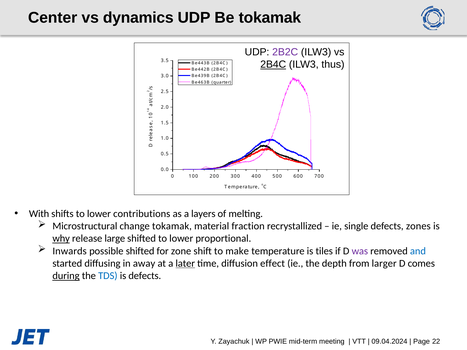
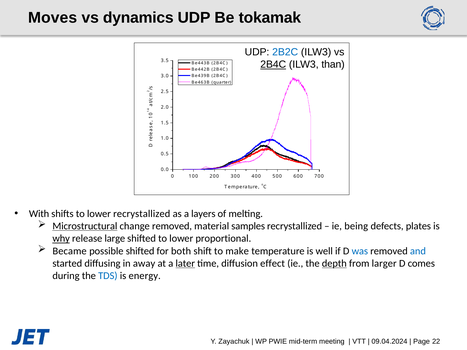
Center: Center -> Moves
2B2C colour: purple -> blue
thus: thus -> than
lower contributions: contributions -> recrystallized
Microstructural underline: none -> present
change tokamak: tokamak -> removed
fraction: fraction -> samples
single: single -> being
zones: zones -> plates
Inwards: Inwards -> Became
zone: zone -> both
tiles: tiles -> well
was colour: purple -> blue
depth underline: none -> present
during underline: present -> none
is defects: defects -> energy
